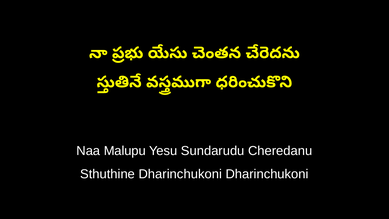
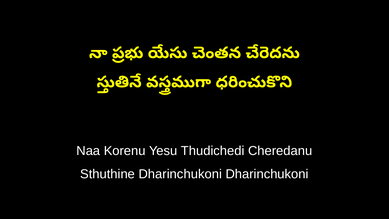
Malupu: Malupu -> Korenu
Sundarudu: Sundarudu -> Thudichedi
